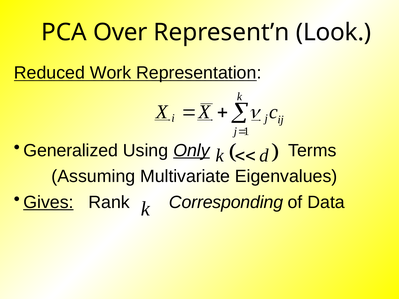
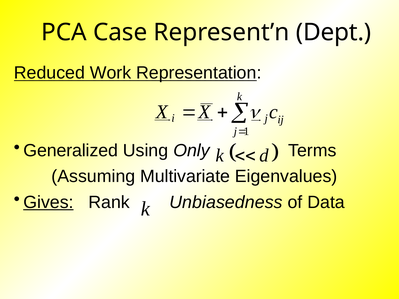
Over: Over -> Case
Look: Look -> Dept
Only underline: present -> none
Corresponding: Corresponding -> Unbiasedness
